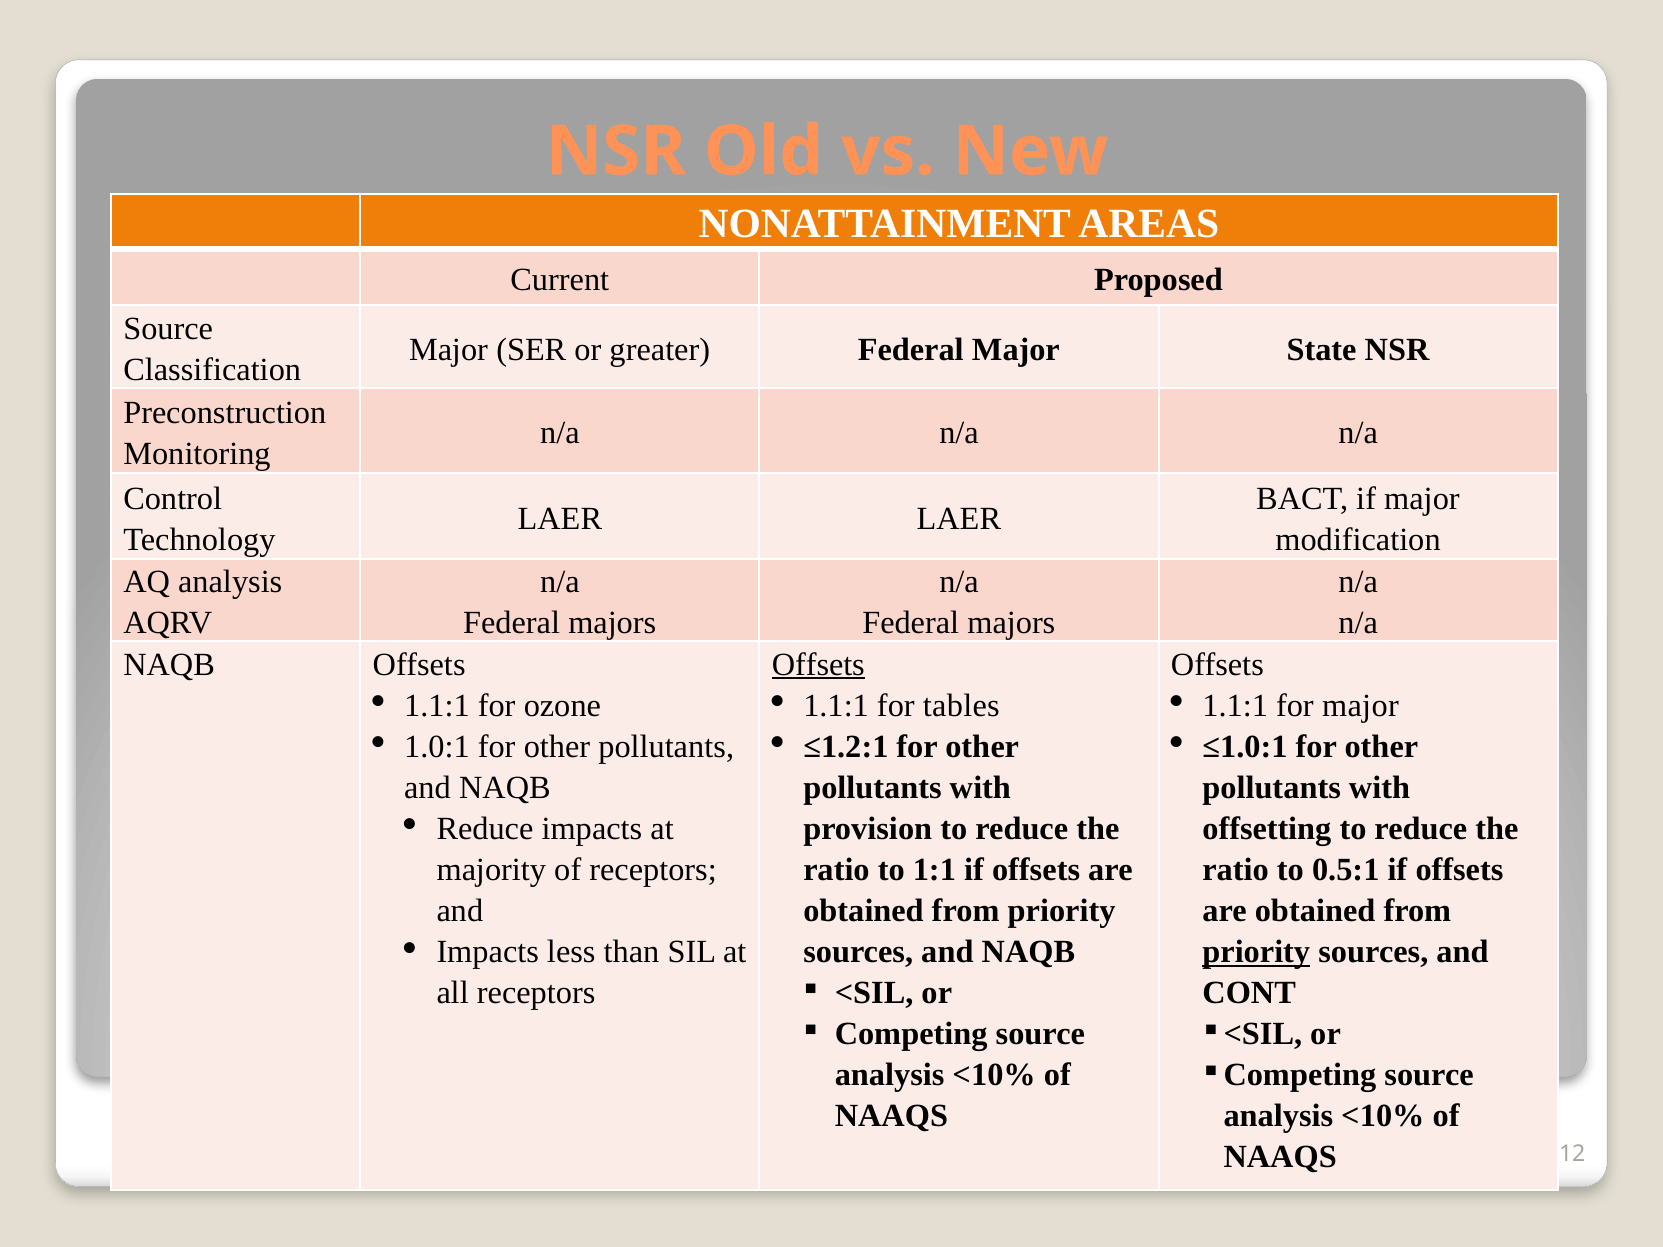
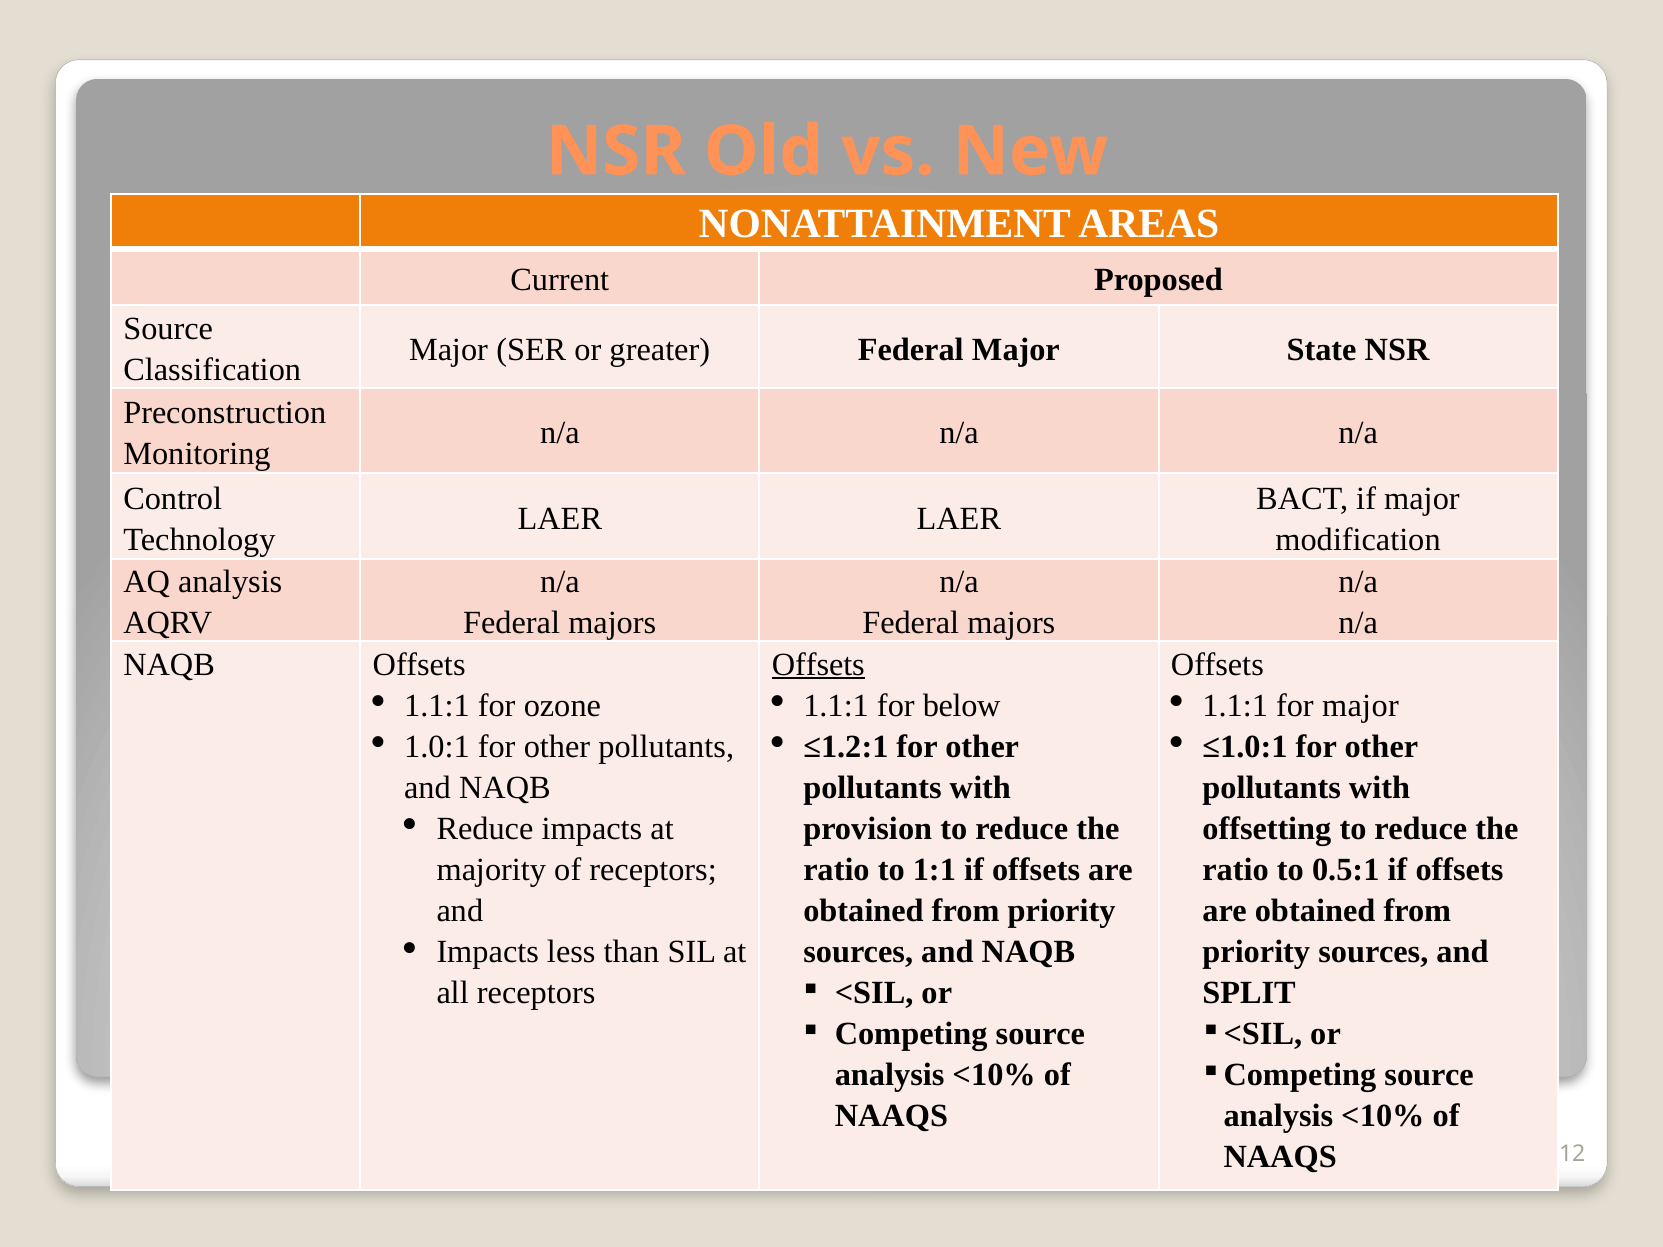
tables: tables -> below
priority at (1256, 952) underline: present -> none
CONT: CONT -> SPLIT
